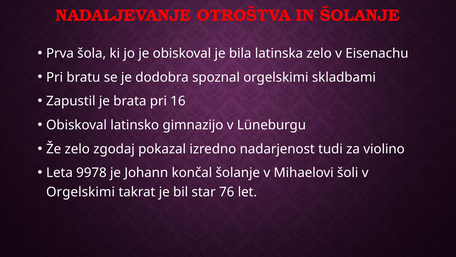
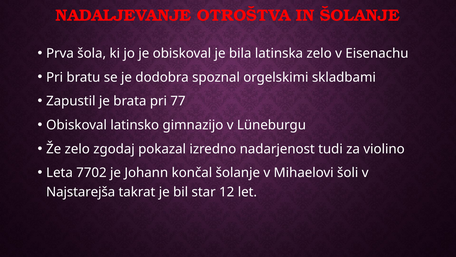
16: 16 -> 77
9978: 9978 -> 7702
Orgelskimi at (81, 192): Orgelskimi -> Najstarejša
76: 76 -> 12
